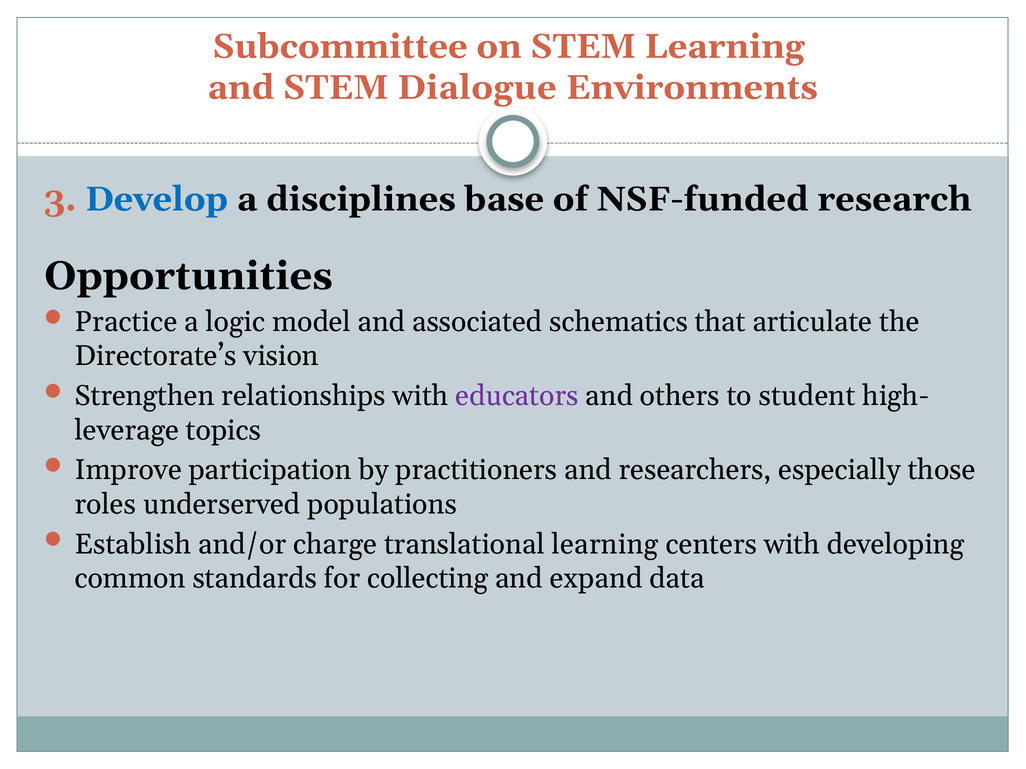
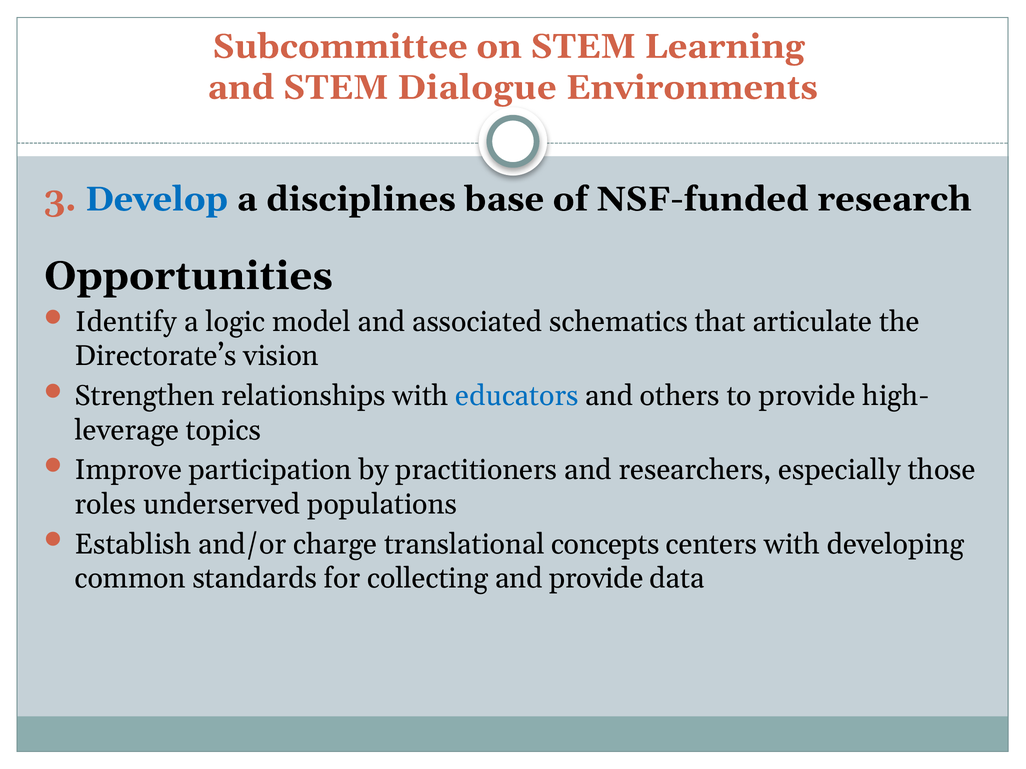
Practice: Practice -> Identify
educators colour: purple -> blue
to student: student -> provide
translational learning: learning -> concepts
and expand: expand -> provide
